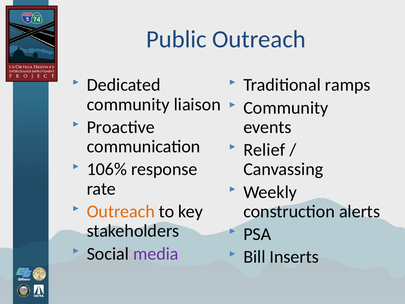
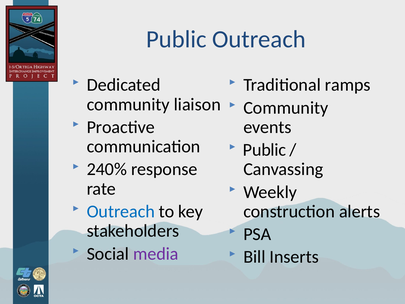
Relief at (264, 150): Relief -> Public
106%: 106% -> 240%
Outreach at (121, 211) colour: orange -> blue
